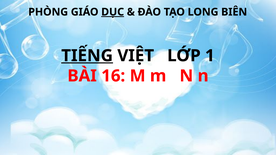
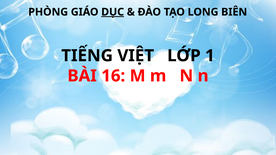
TIẾNG underline: present -> none
